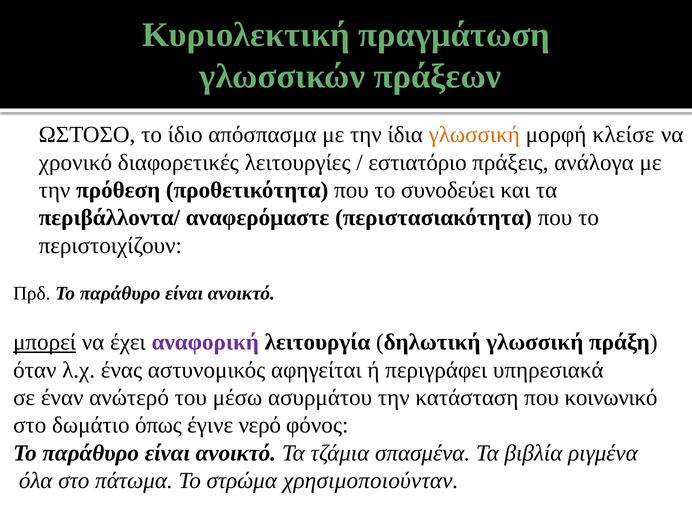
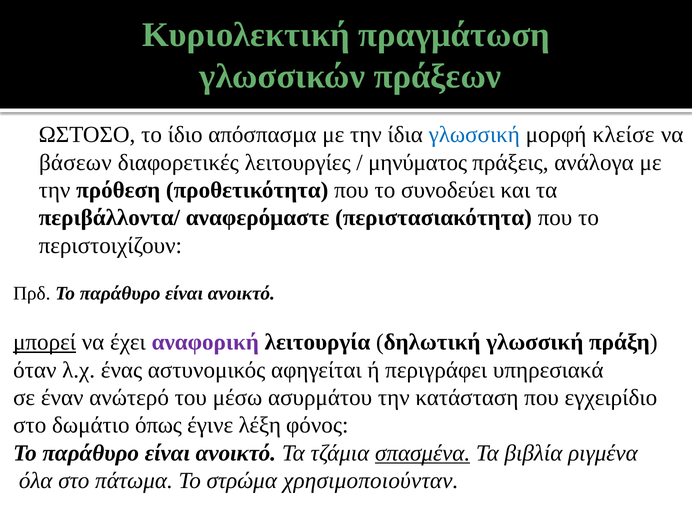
γλωσσική at (474, 135) colour: orange -> blue
χρονικό: χρονικό -> βάσεων
εστιατόριο: εστιατόριο -> μηνύματος
κοινωνικό: κοινωνικό -> εγχειρίδιο
νερό: νερό -> λέξη
σπασμένα underline: none -> present
